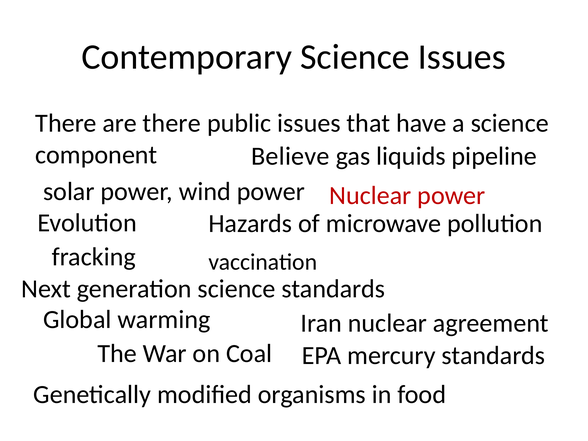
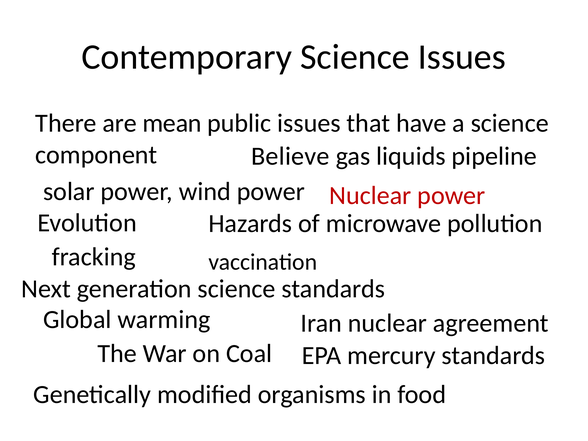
are there: there -> mean
